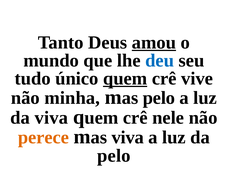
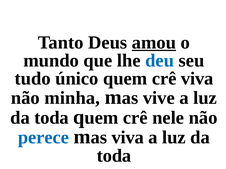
quem underline: present -> none
crê vive: vive -> viva
pelo at (159, 98): pelo -> vive
viva at (51, 118): viva -> toda
perece colour: orange -> blue
pelo at (114, 156): pelo -> toda
